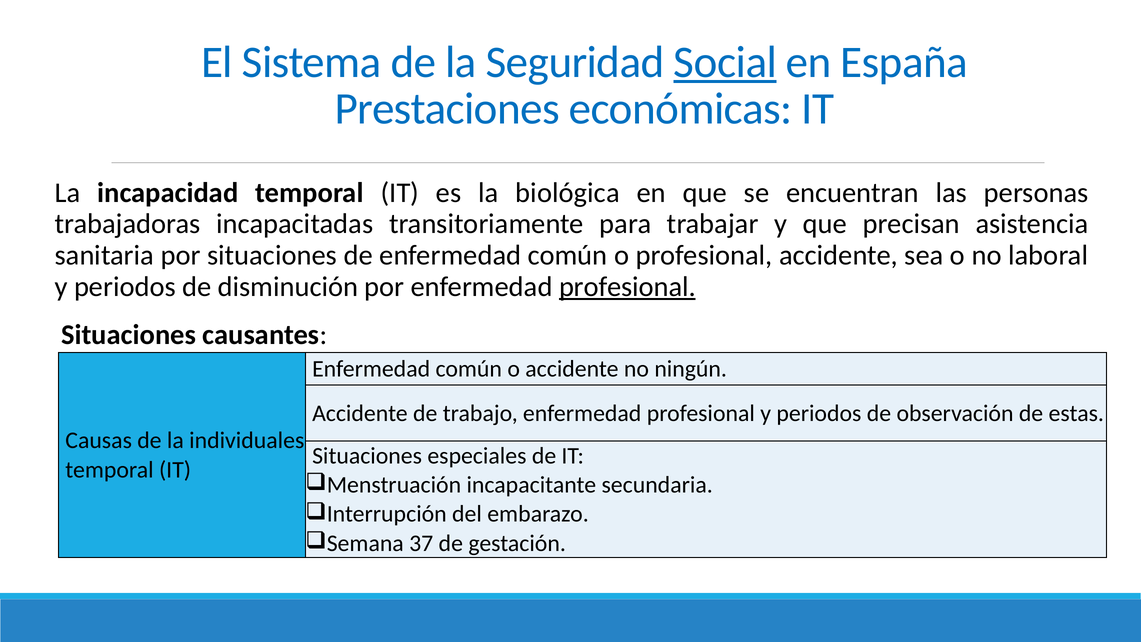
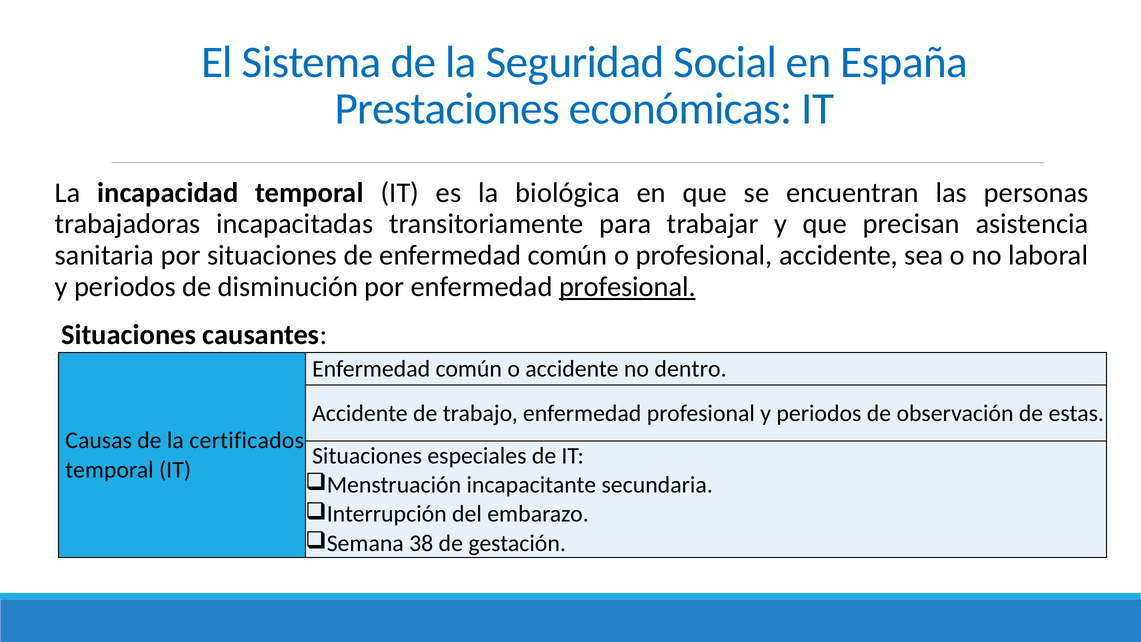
Social underline: present -> none
ningún: ningún -> dentro
individuales: individuales -> certificados
37: 37 -> 38
